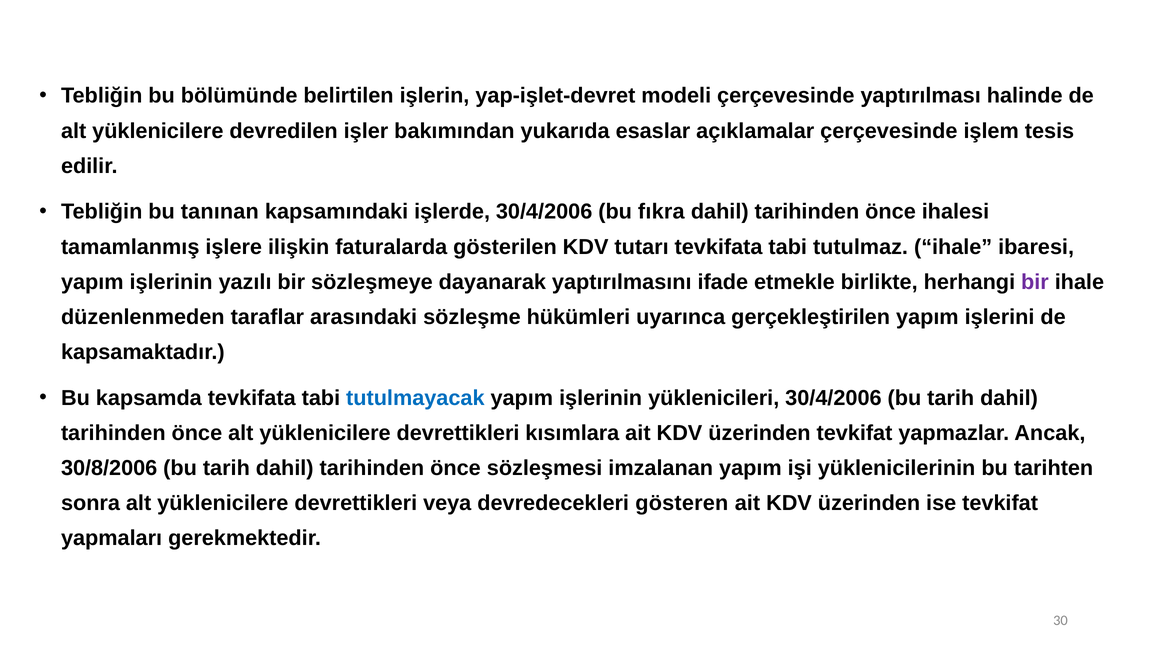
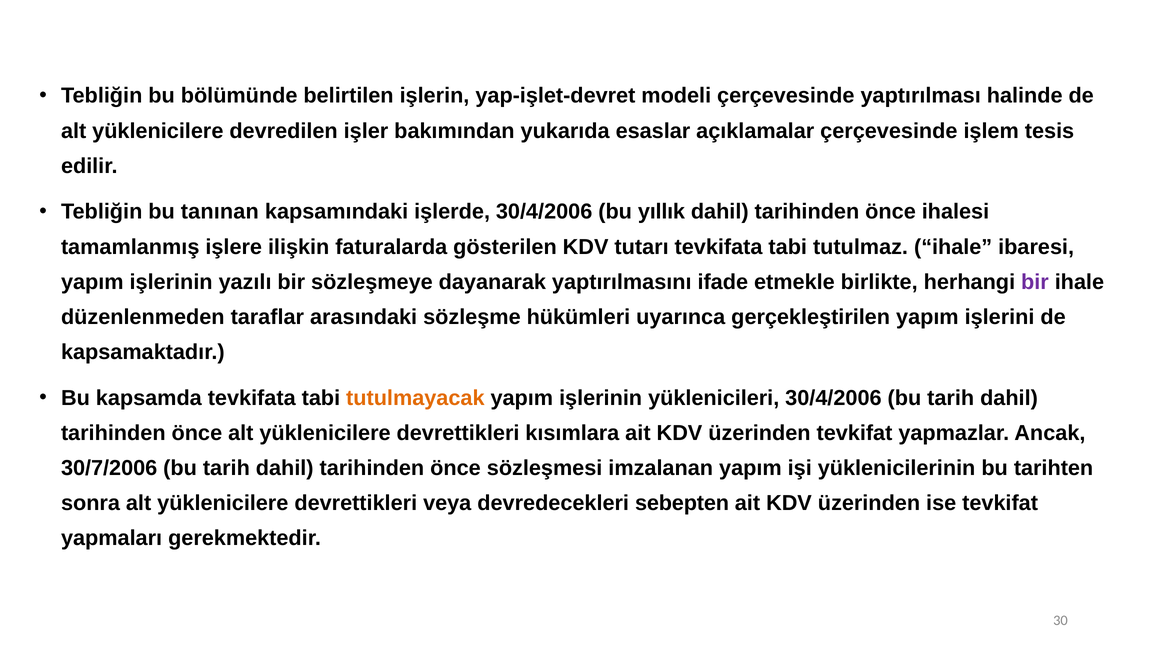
fıkra: fıkra -> yıllık
tutulmayacak colour: blue -> orange
30/8/2006: 30/8/2006 -> 30/7/2006
gösteren: gösteren -> sebepten
